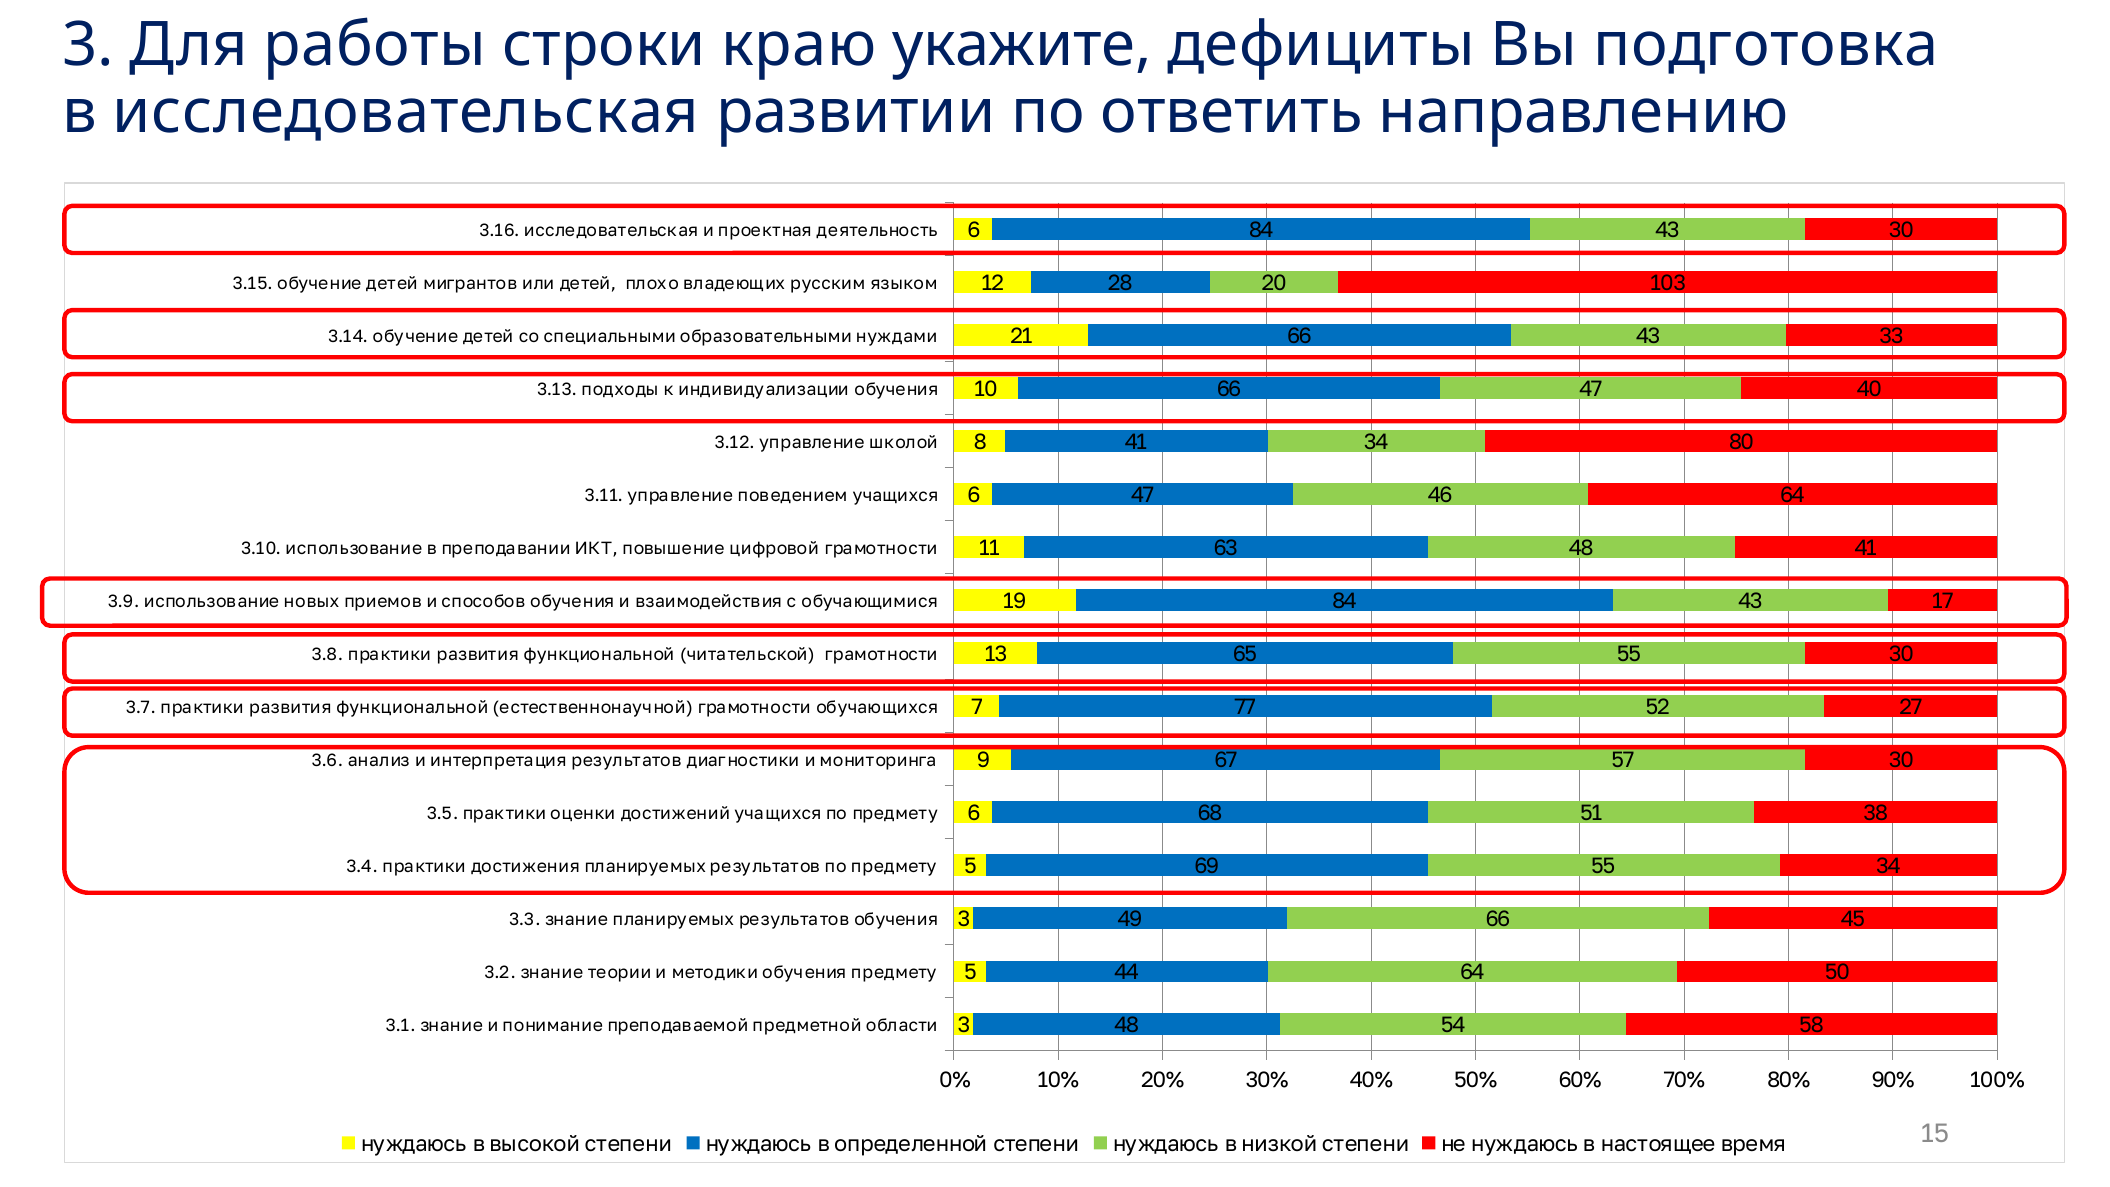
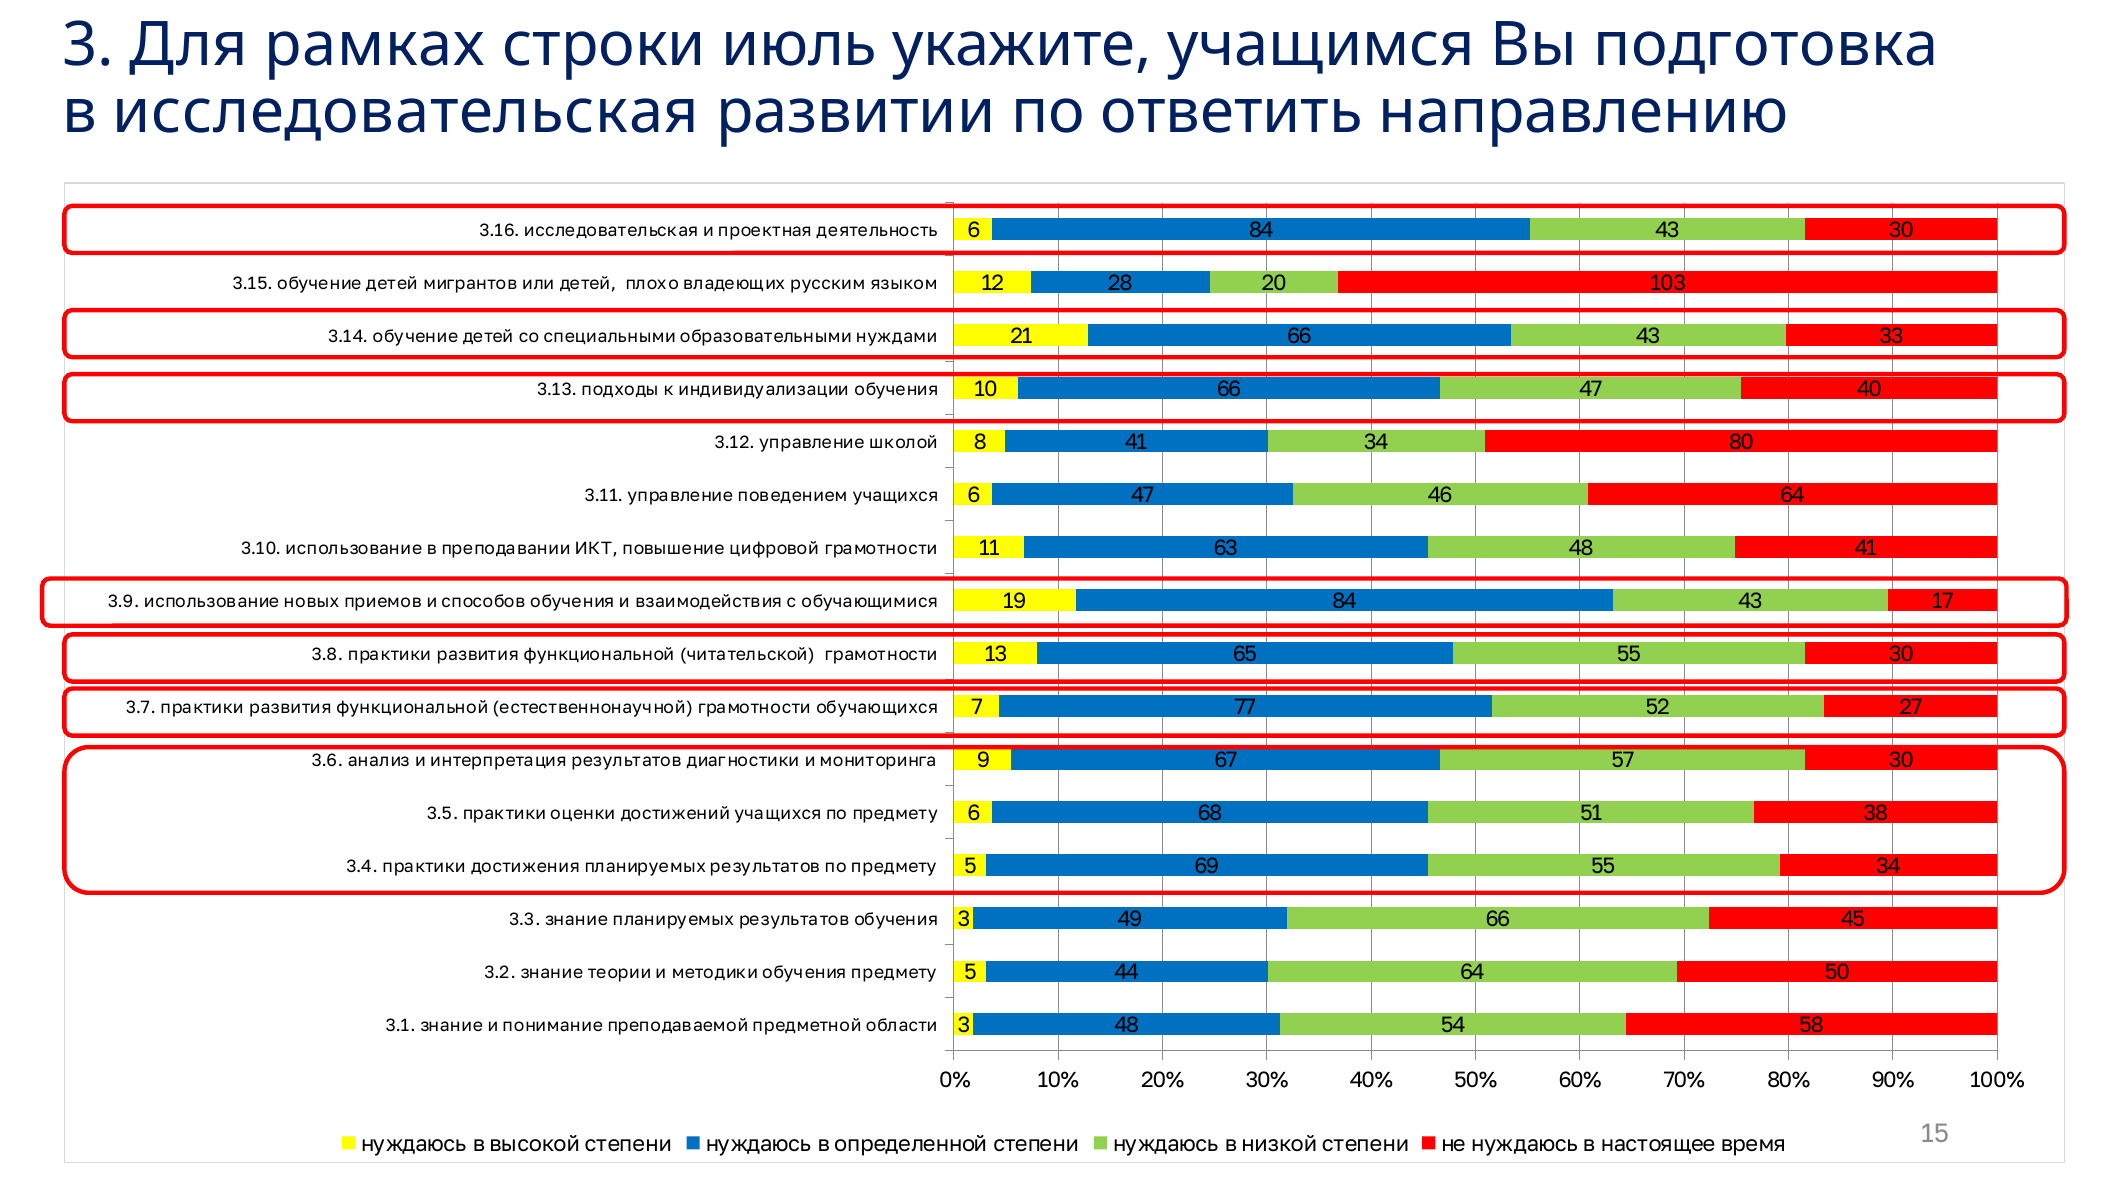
работы: работы -> рамках
краю: краю -> июль
дефициты: дефициты -> учащимся
